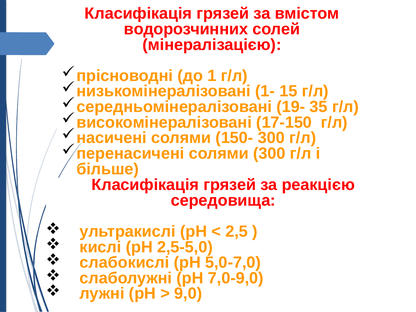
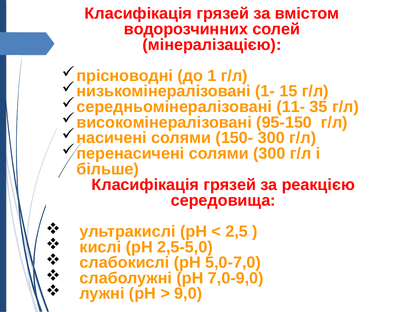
19-: 19- -> 11-
17-150: 17-150 -> 95-150
